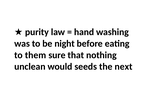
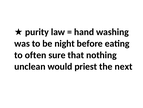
them: them -> often
seeds: seeds -> priest
